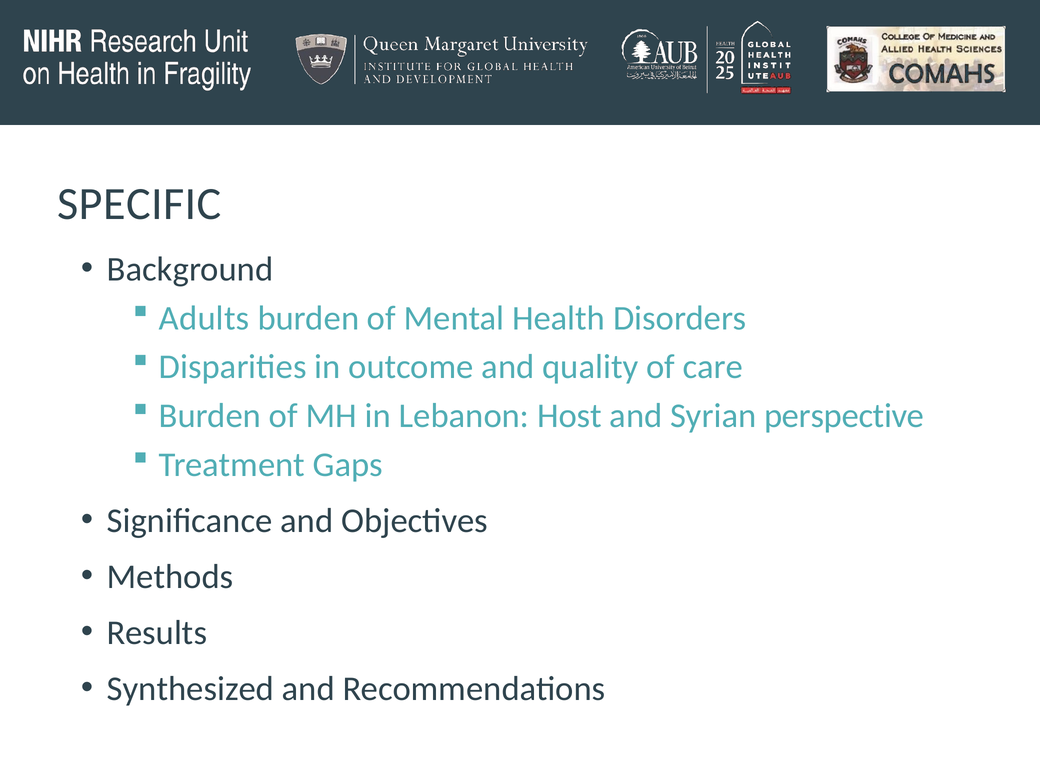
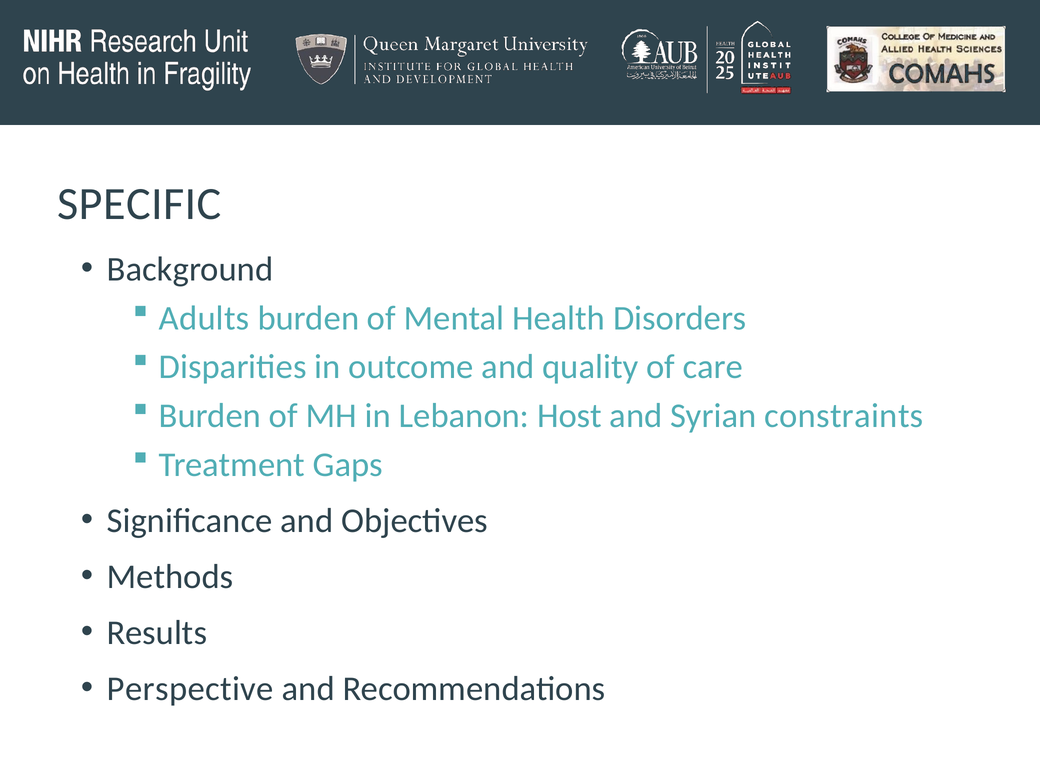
perspective: perspective -> constraints
Synthesized: Synthesized -> Perspective
